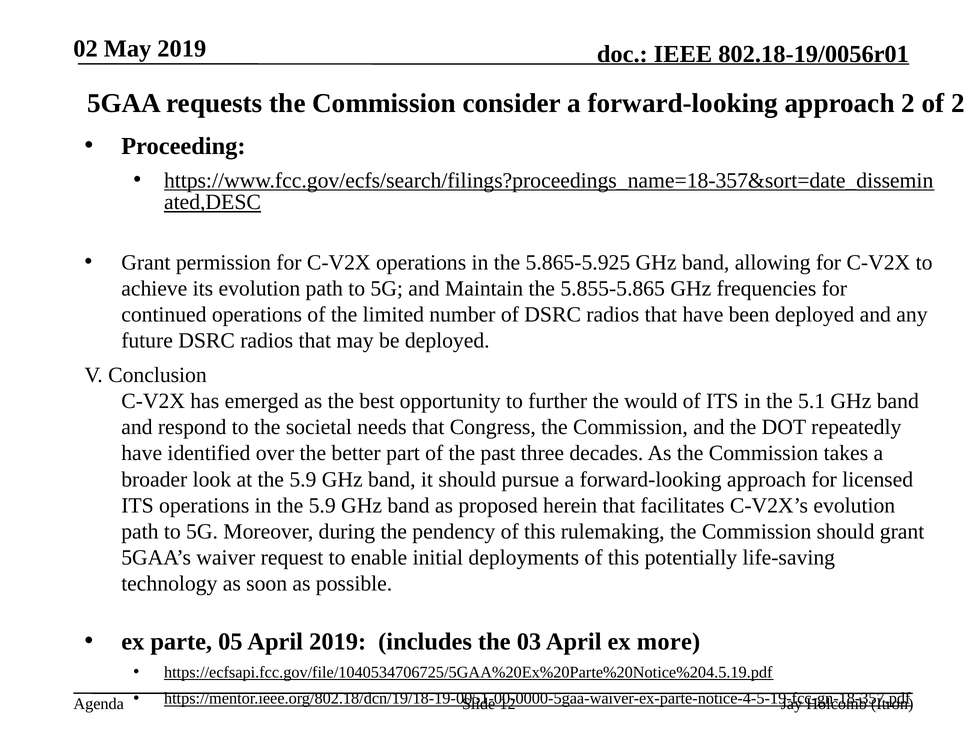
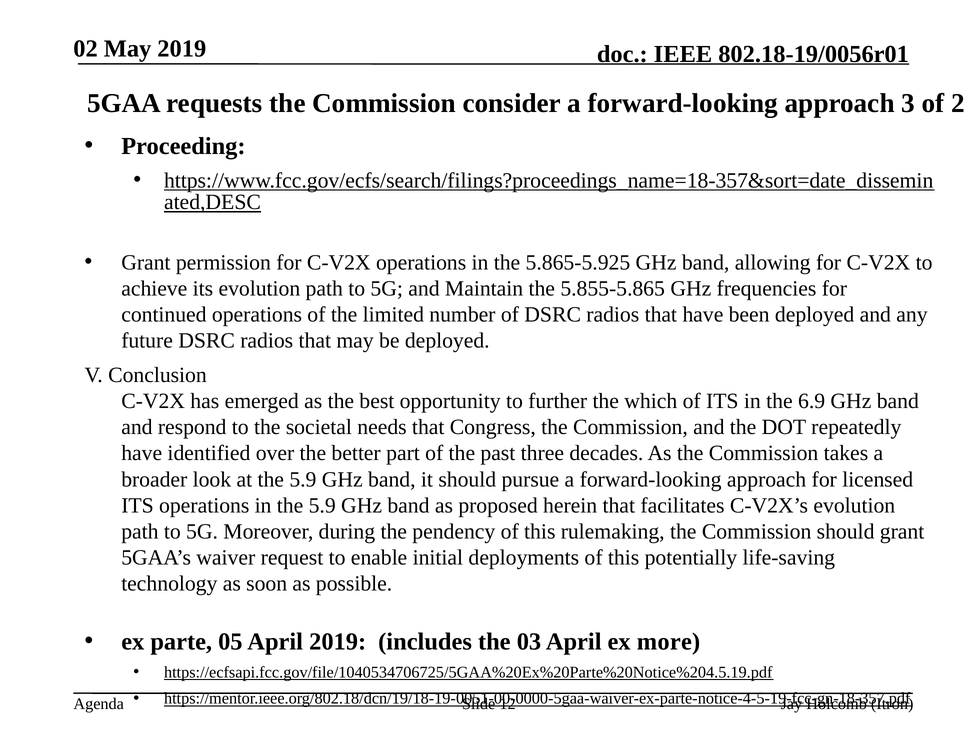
approach 2: 2 -> 3
would: would -> which
5.1: 5.1 -> 6.9
